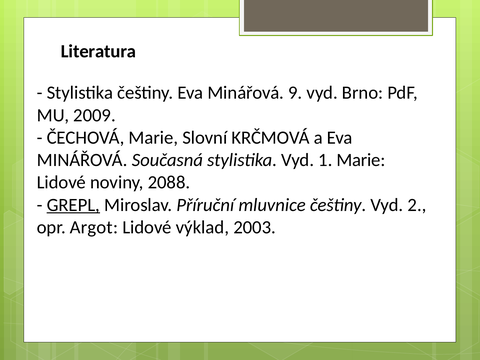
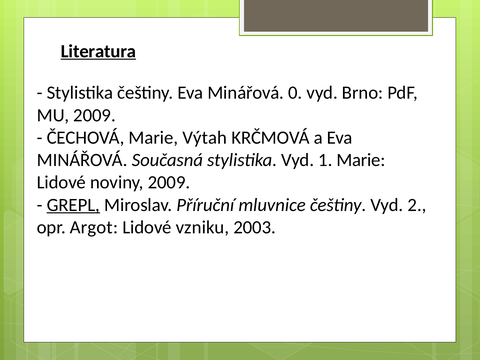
Literatura underline: none -> present
9: 9 -> 0
Slovní: Slovní -> Výtah
noviny 2088: 2088 -> 2009
výklad: výklad -> vzniku
